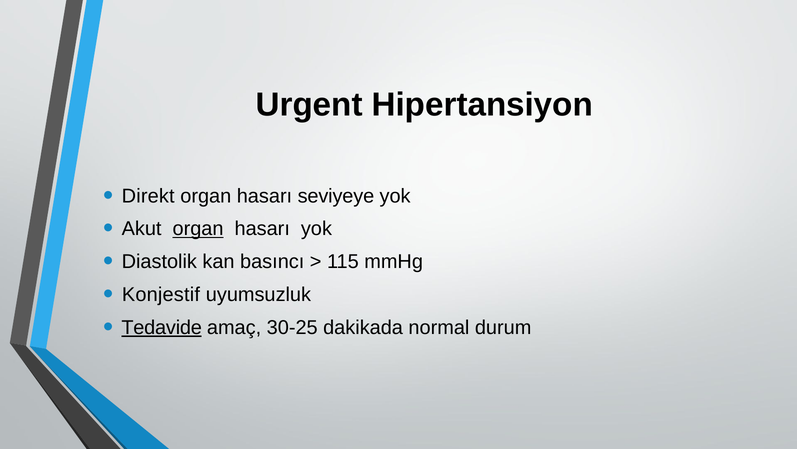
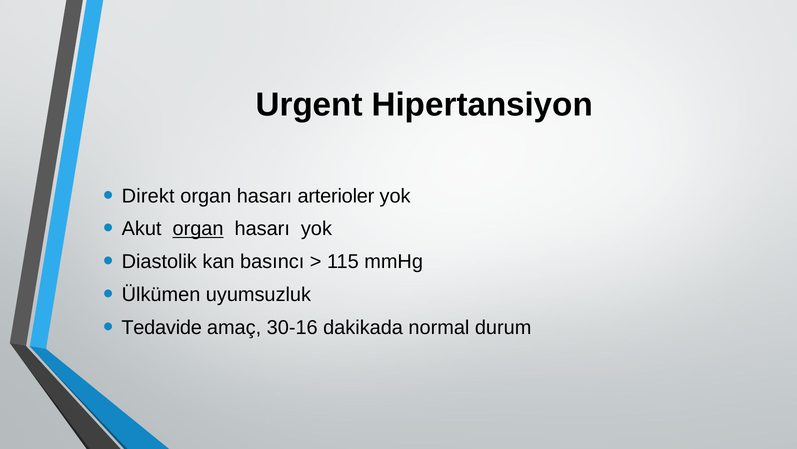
seviyeye: seviyeye -> arterioler
Konjestif: Konjestif -> Ülkümen
Tedavide underline: present -> none
30-25: 30-25 -> 30-16
